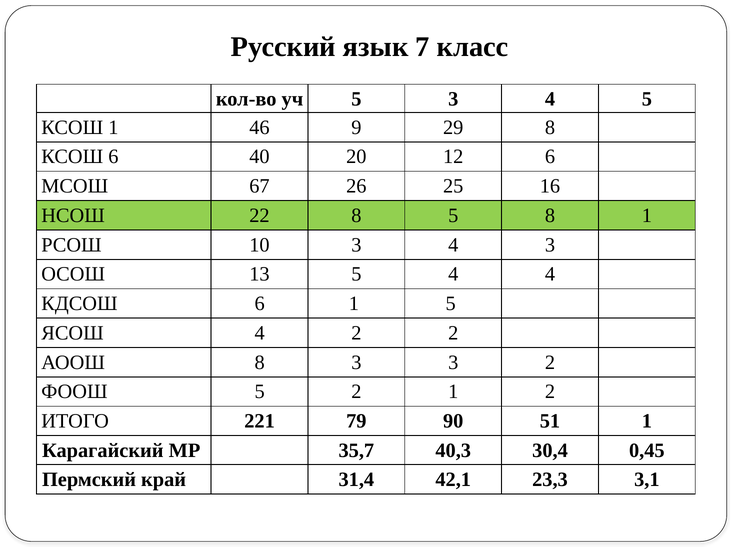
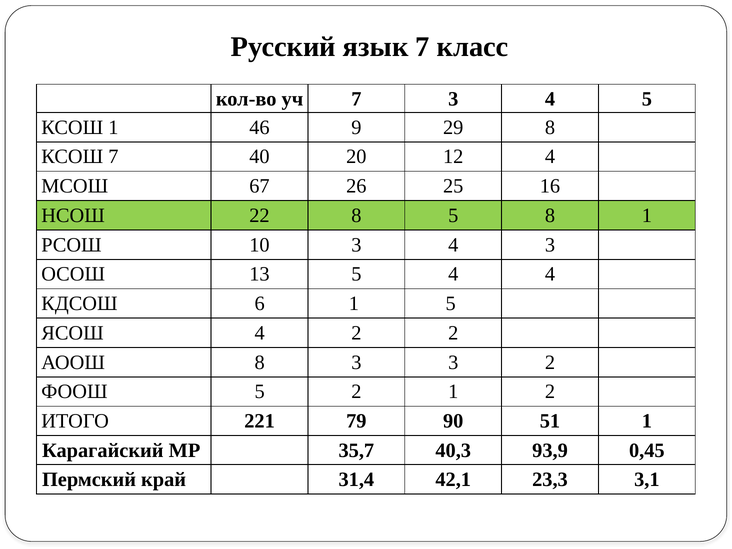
уч 5: 5 -> 7
КСОШ 6: 6 -> 7
12 6: 6 -> 4
30,4: 30,4 -> 93,9
